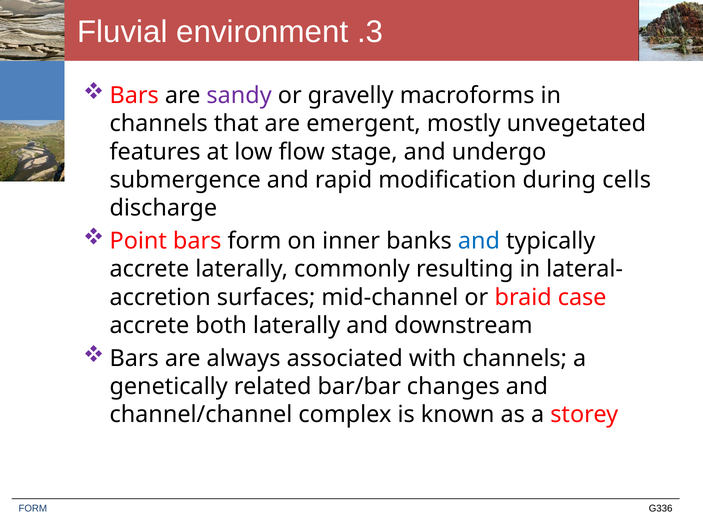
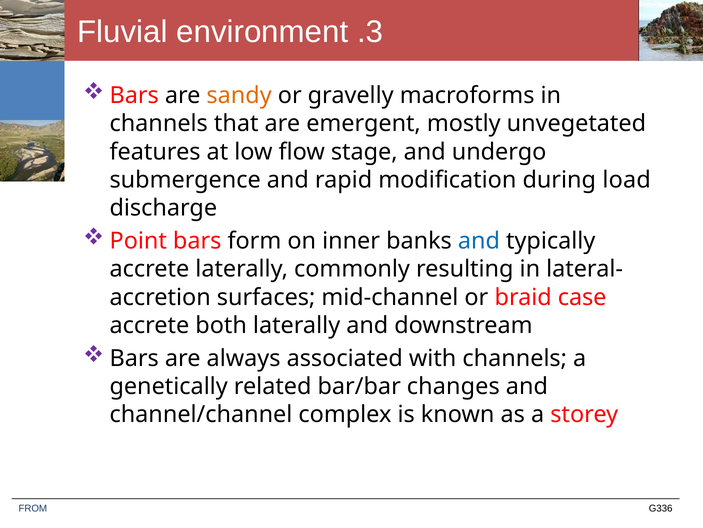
sandy colour: purple -> orange
cells: cells -> load
FORM at (33, 508): FORM -> FROM
